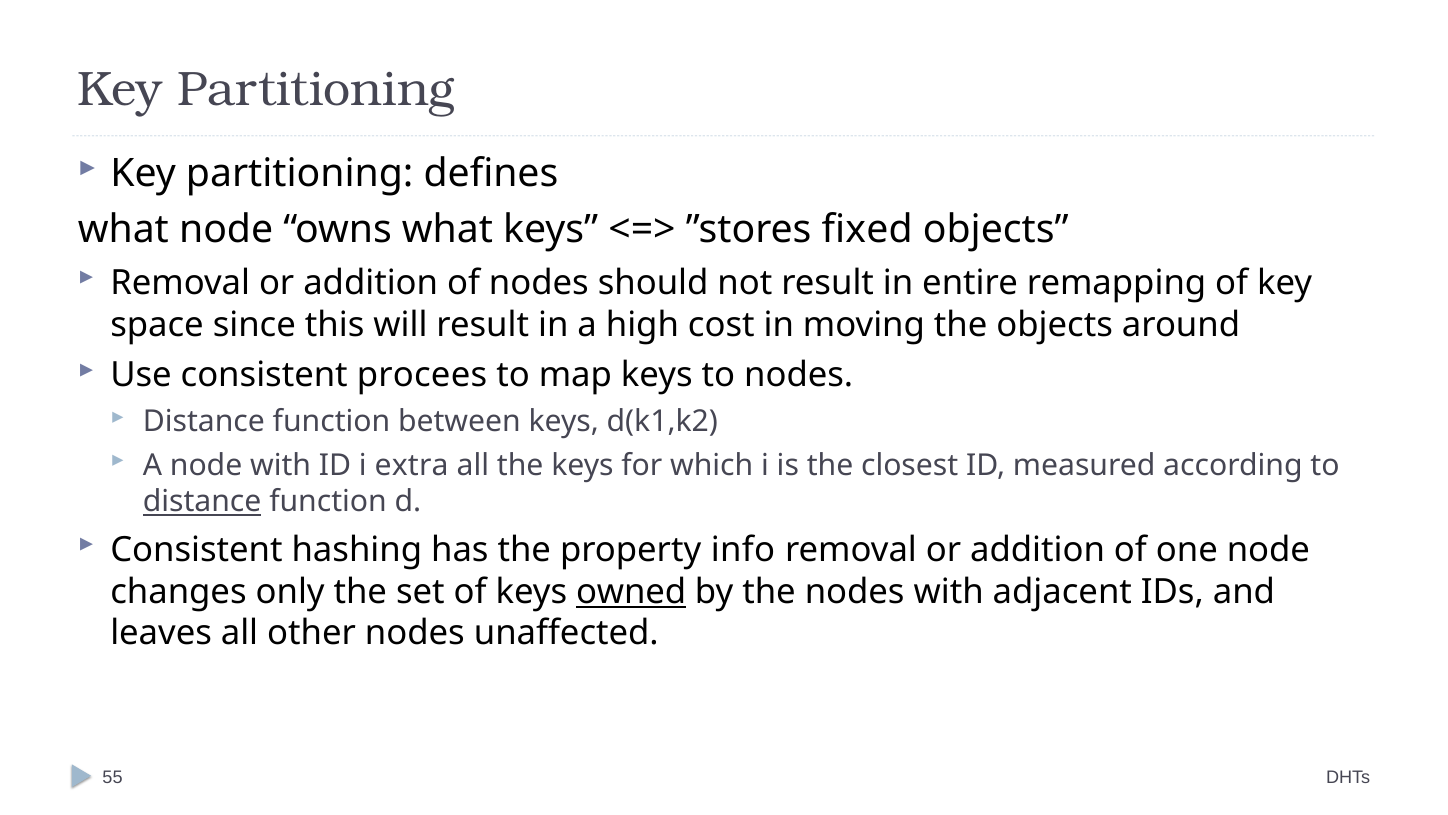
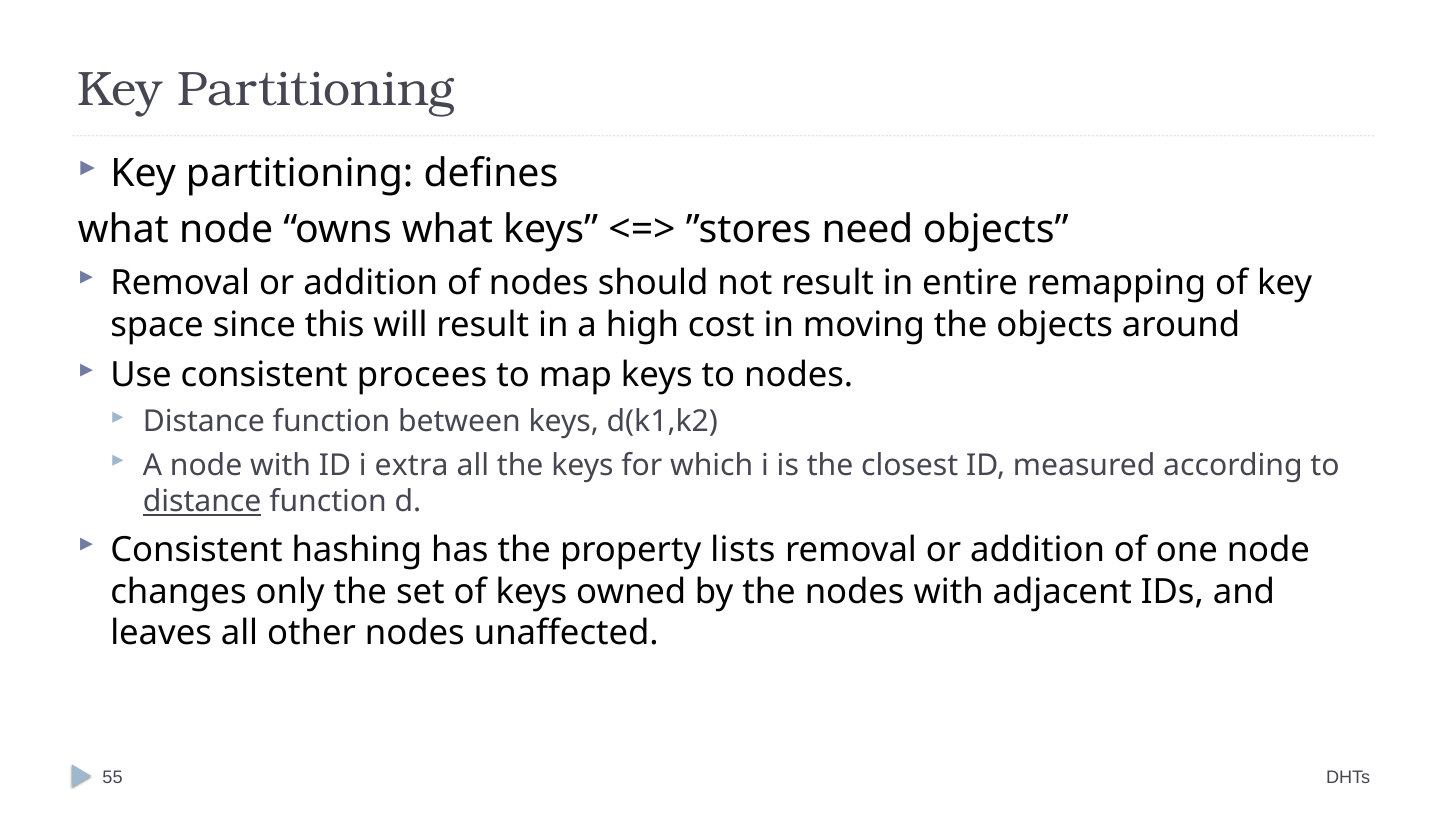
fixed: fixed -> need
info: info -> lists
owned underline: present -> none
